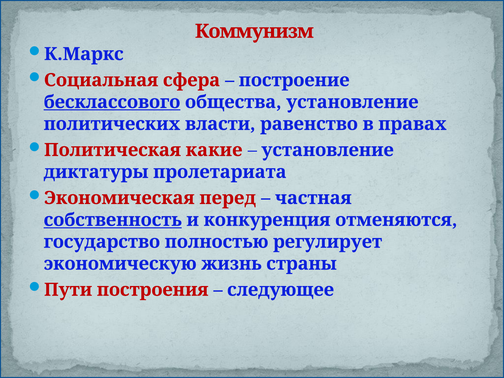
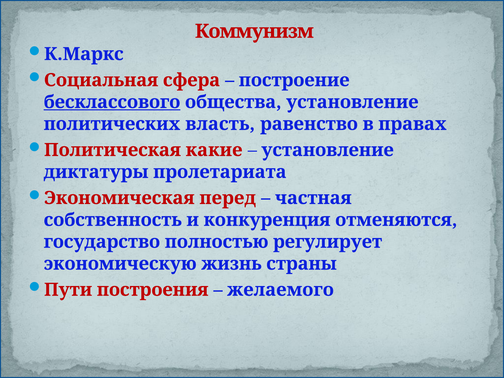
власти: власти -> власть
собственность underline: present -> none
следующее: следующее -> желаемого
